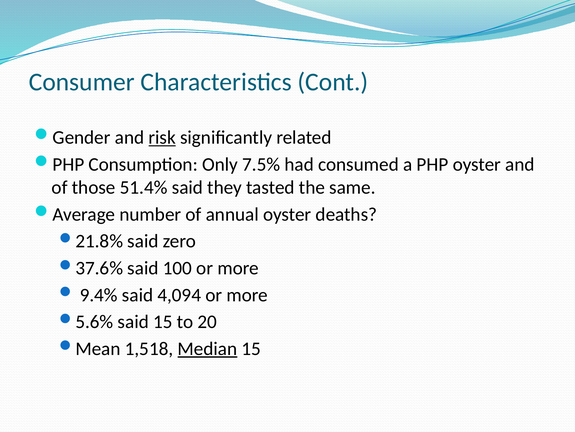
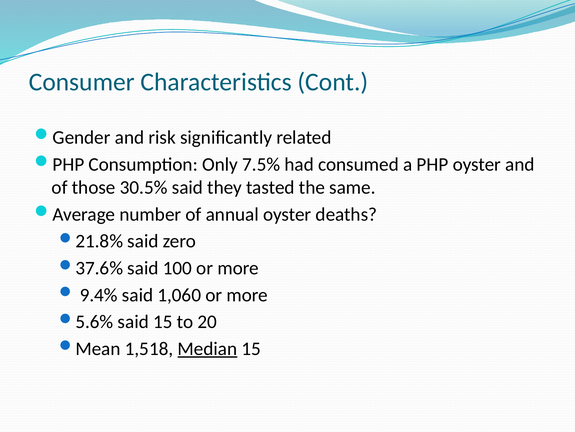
risk underline: present -> none
51.4%: 51.4% -> 30.5%
4,094: 4,094 -> 1,060
